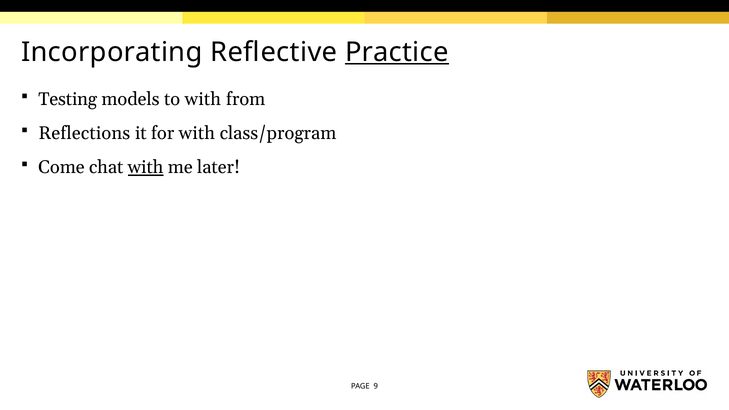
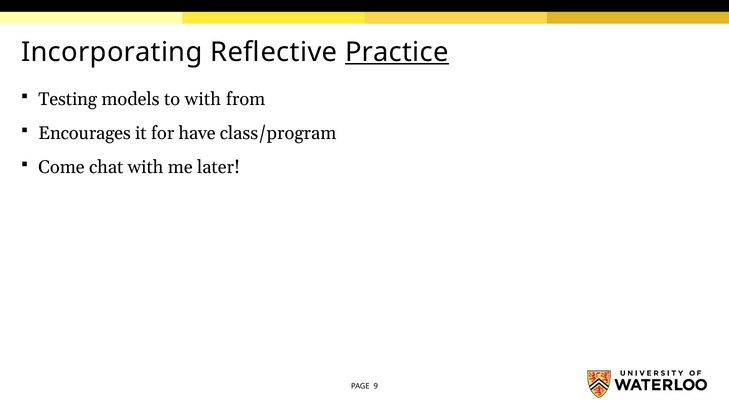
Reflections: Reflections -> Encourages
for with: with -> have
with at (146, 167) underline: present -> none
